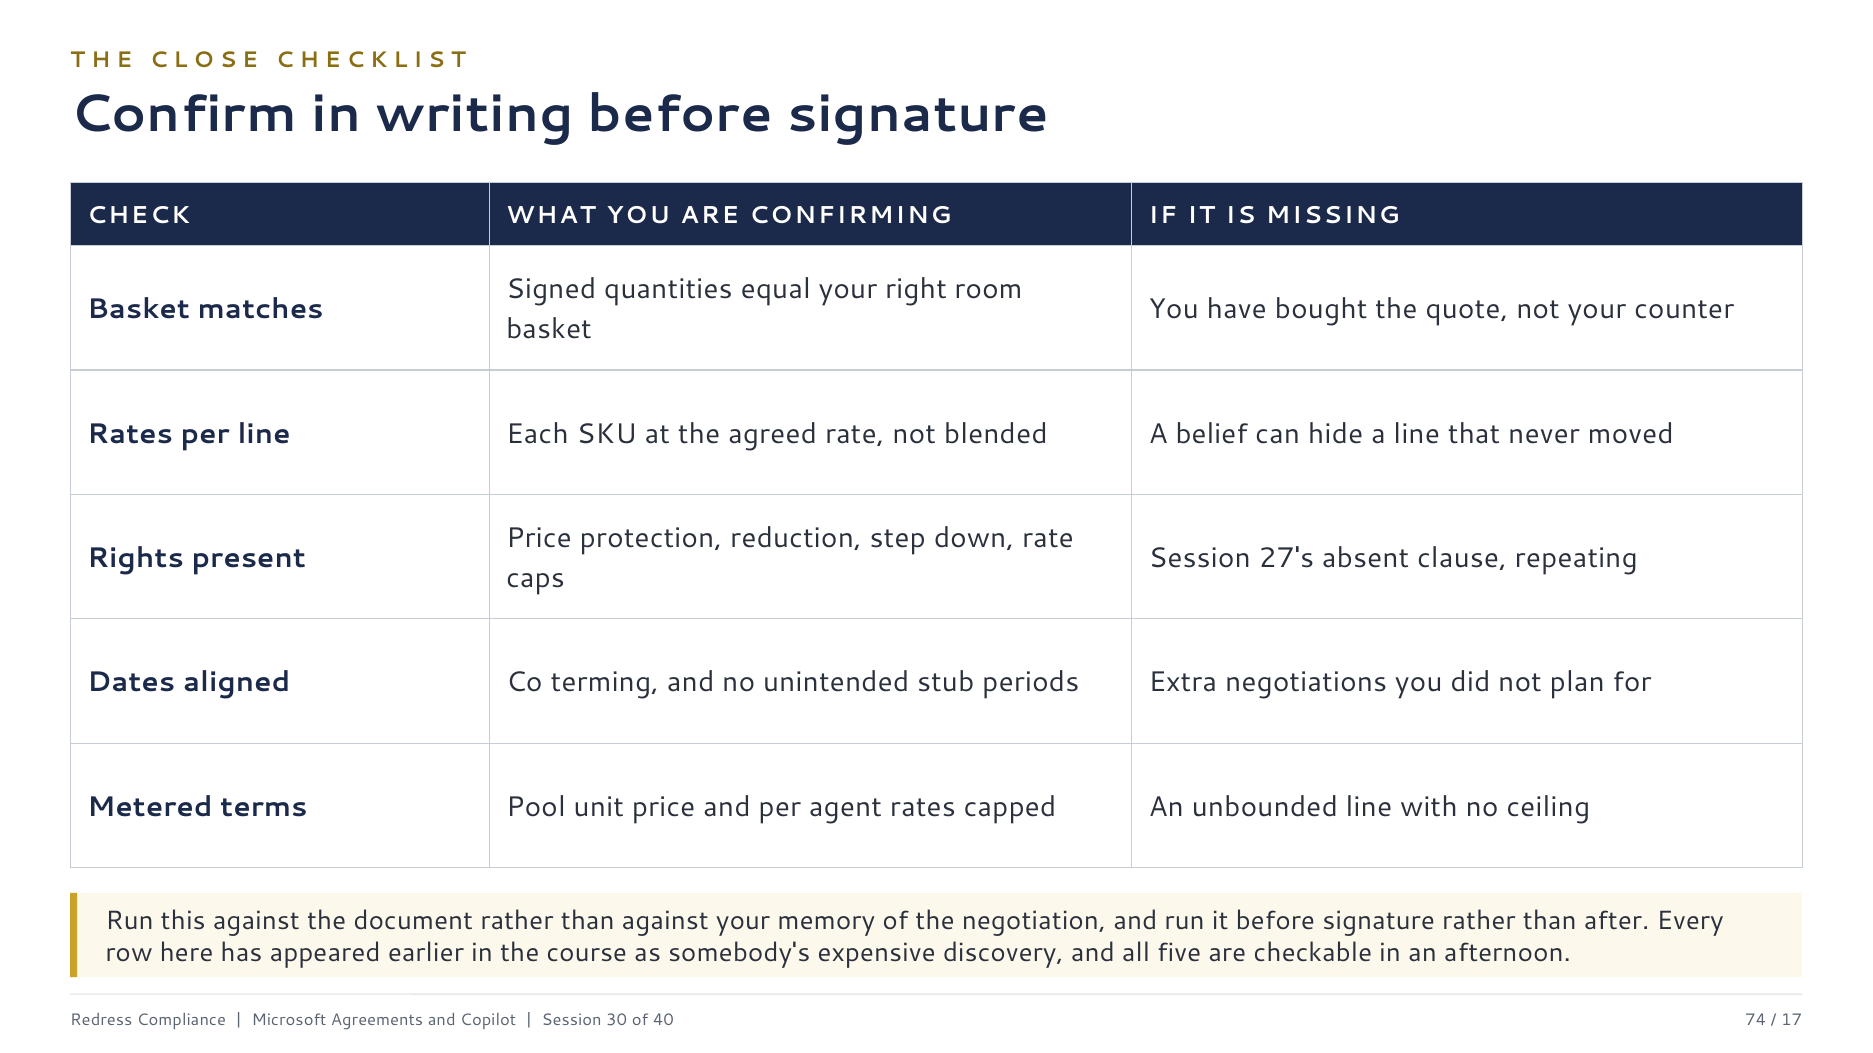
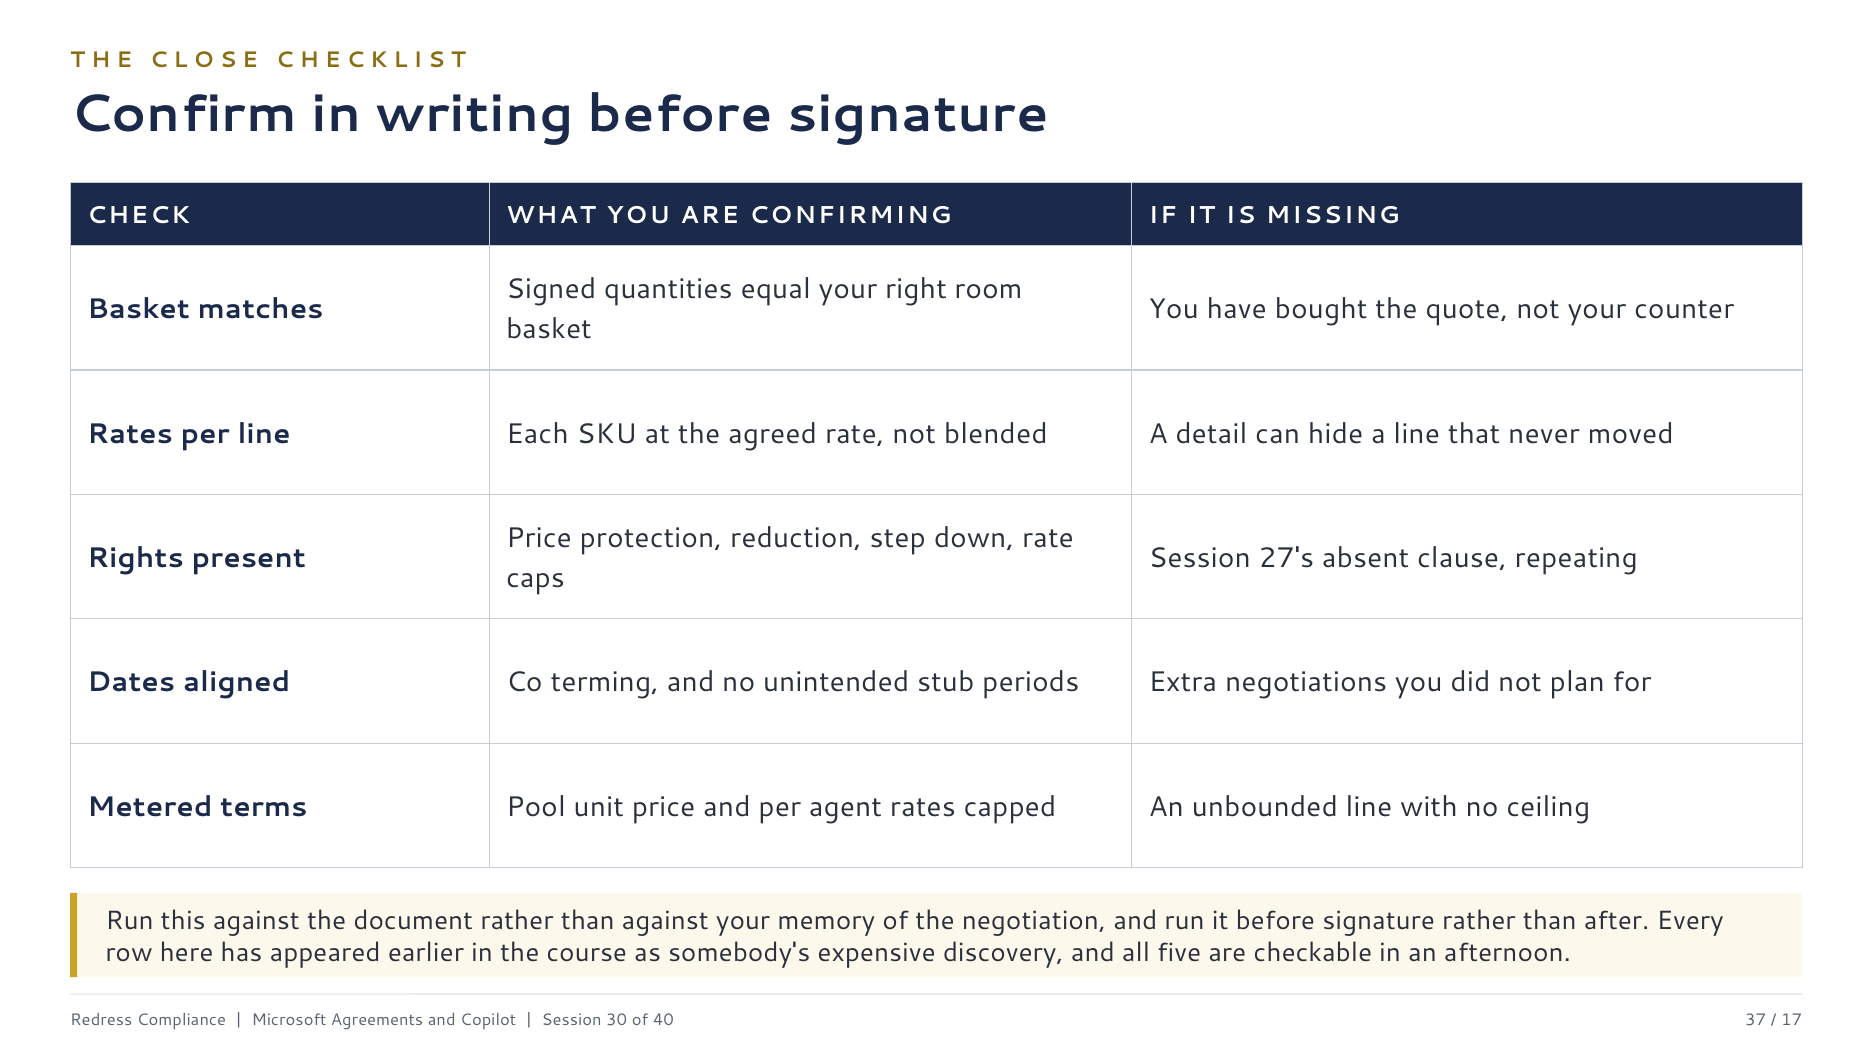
belief: belief -> detail
74: 74 -> 37
